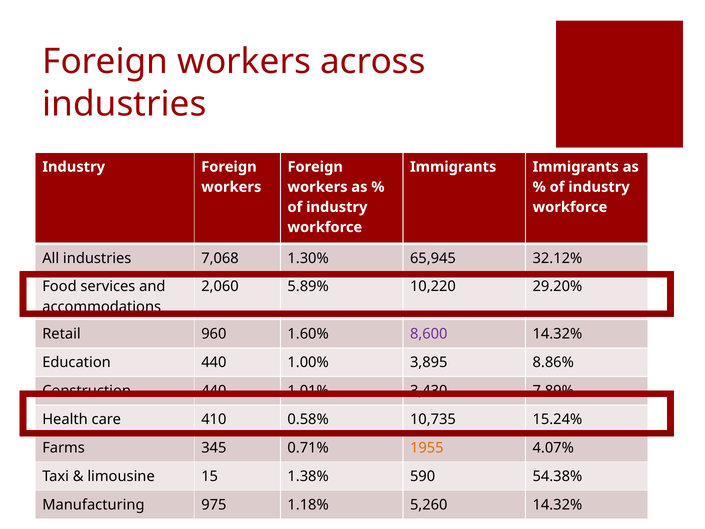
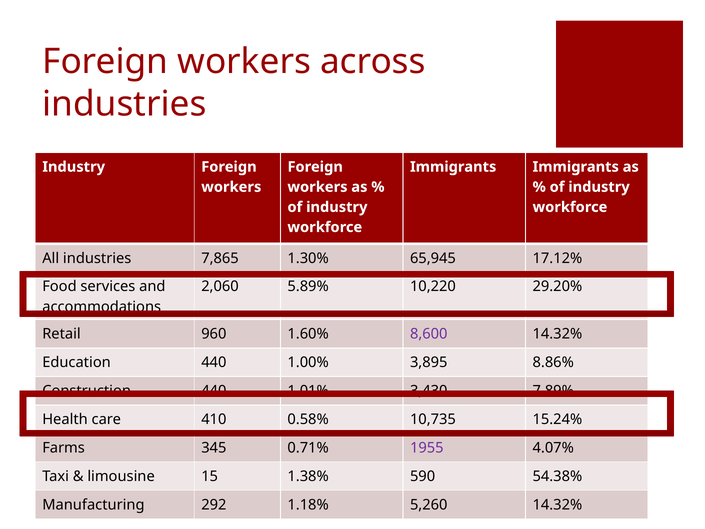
7,068: 7,068 -> 7,865
32.12%: 32.12% -> 17.12%
1955 colour: orange -> purple
975: 975 -> 292
